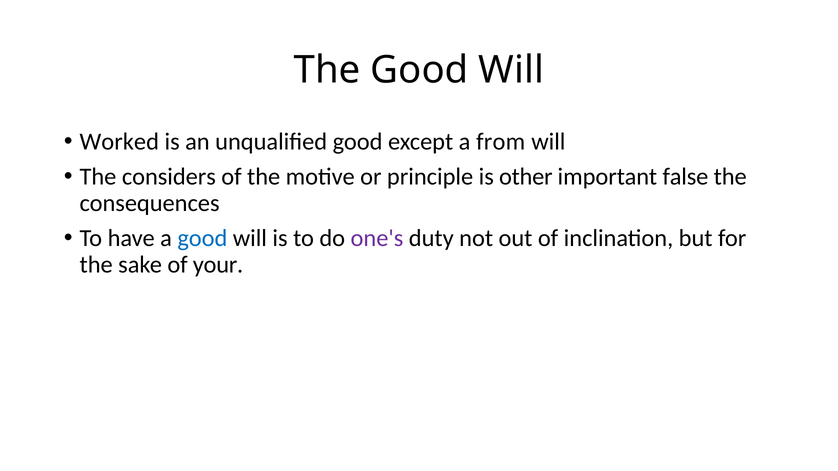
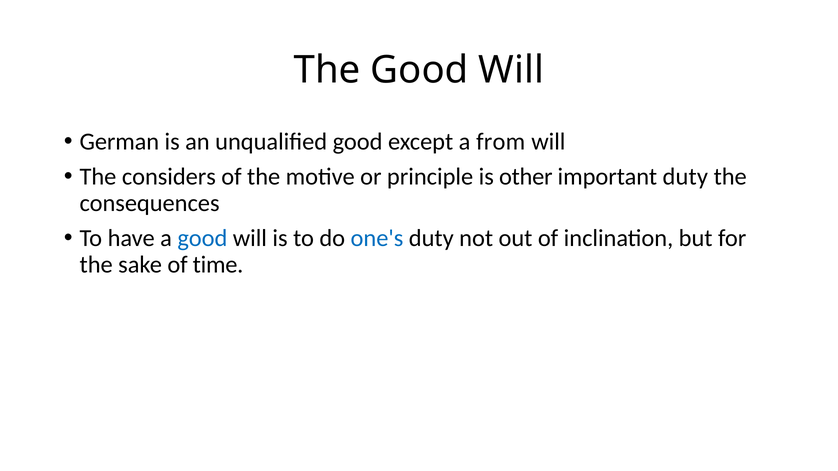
Worked: Worked -> German
important false: false -> duty
one's colour: purple -> blue
your: your -> time
